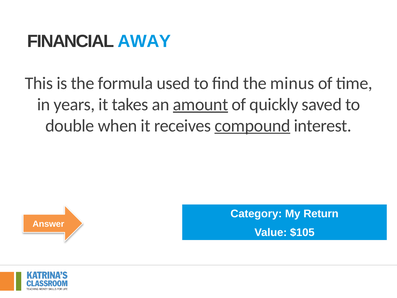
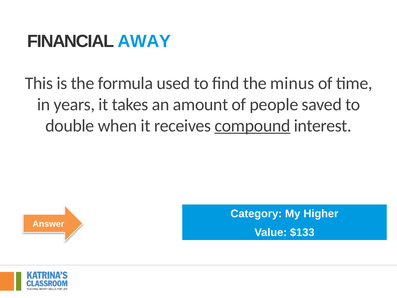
amount underline: present -> none
quickly: quickly -> people
Return: Return -> Higher
$105: $105 -> $133
